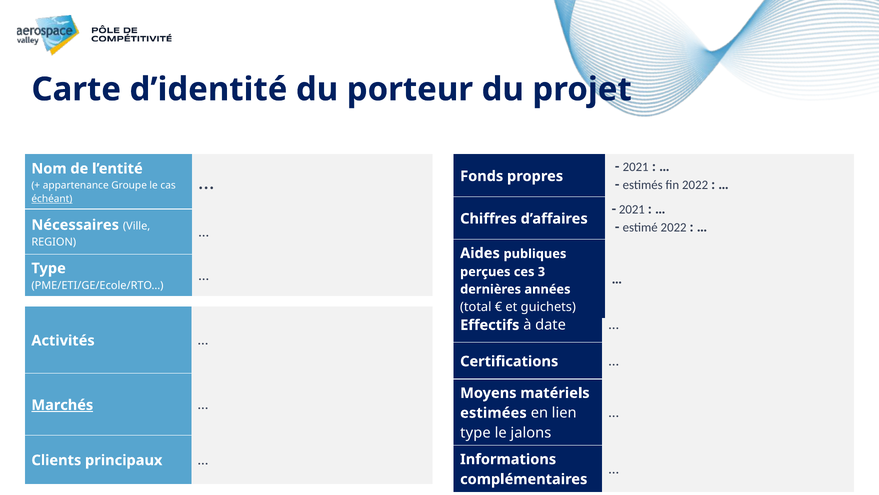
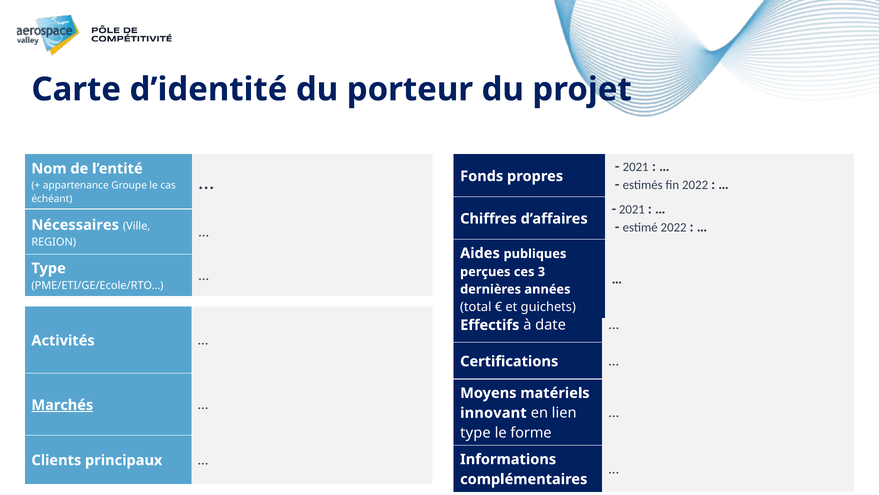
échéant underline: present -> none
estimées: estimées -> innovant
jalons: jalons -> forme
